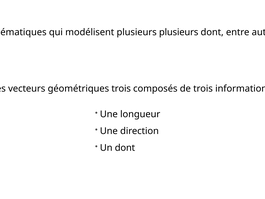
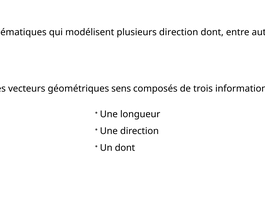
plusieurs plusieurs: plusieurs -> direction
géométriques trois: trois -> sens
